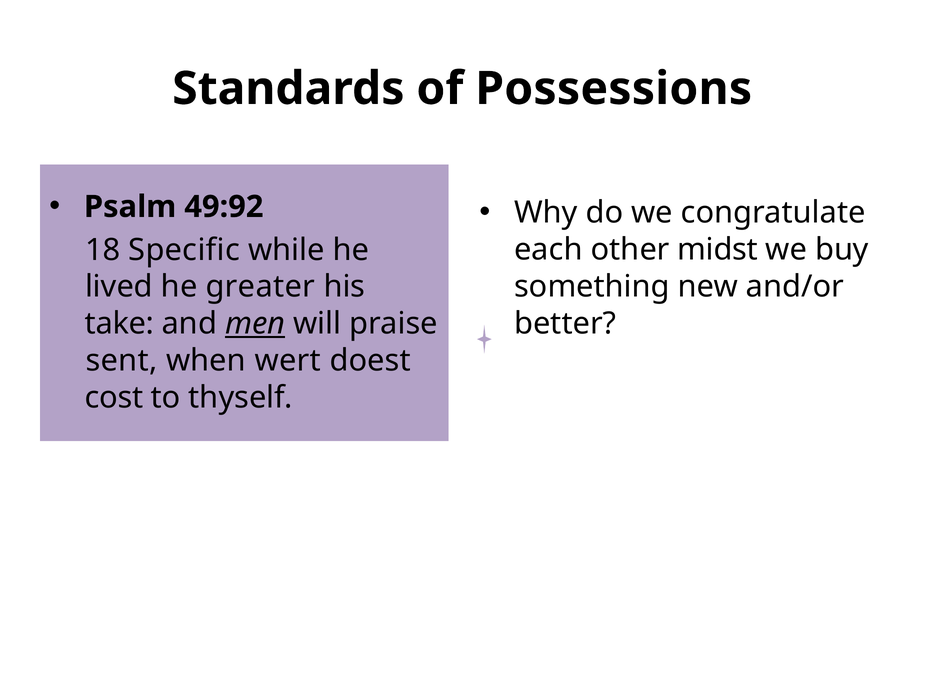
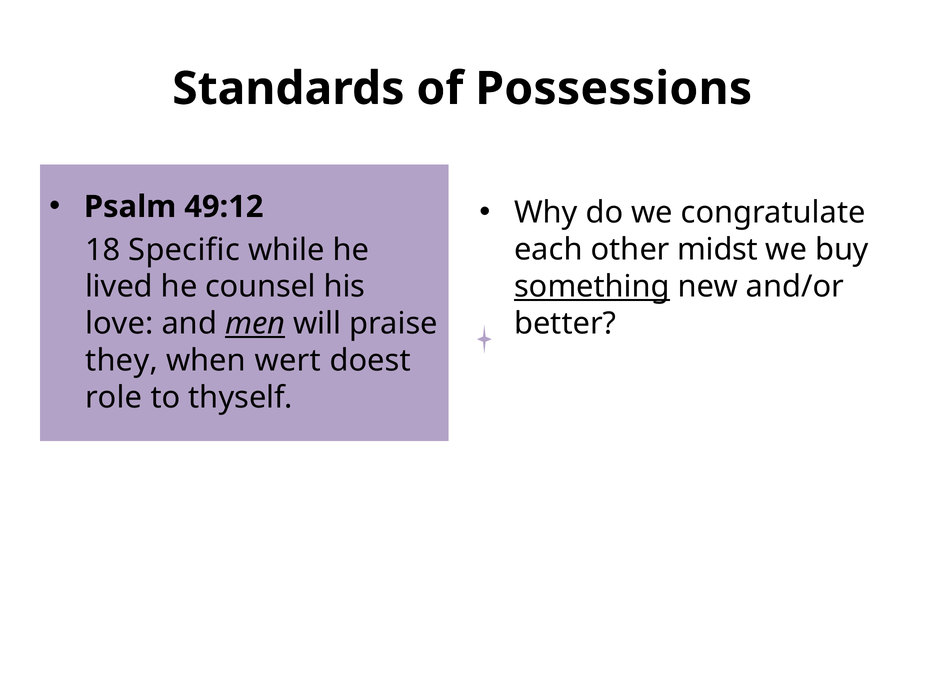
49:92: 49:92 -> 49:12
something underline: none -> present
greater: greater -> counsel
take: take -> love
sent: sent -> they
cost: cost -> role
